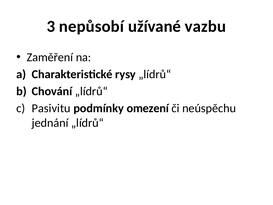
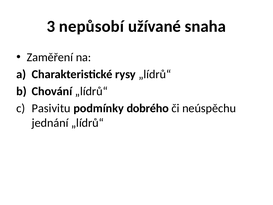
vazbu: vazbu -> snaha
omezení: omezení -> dobrého
